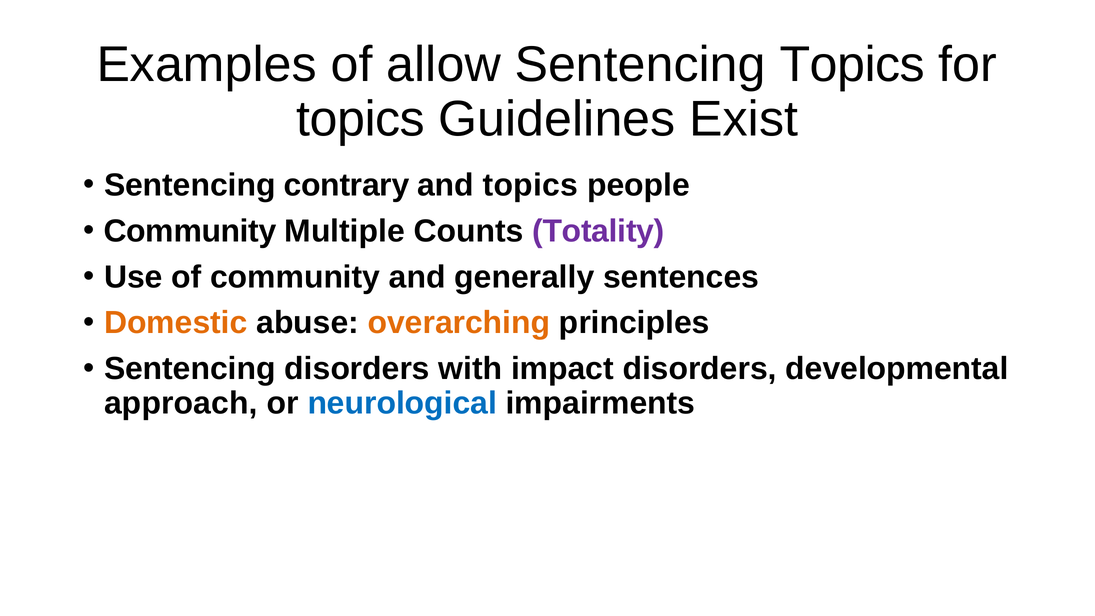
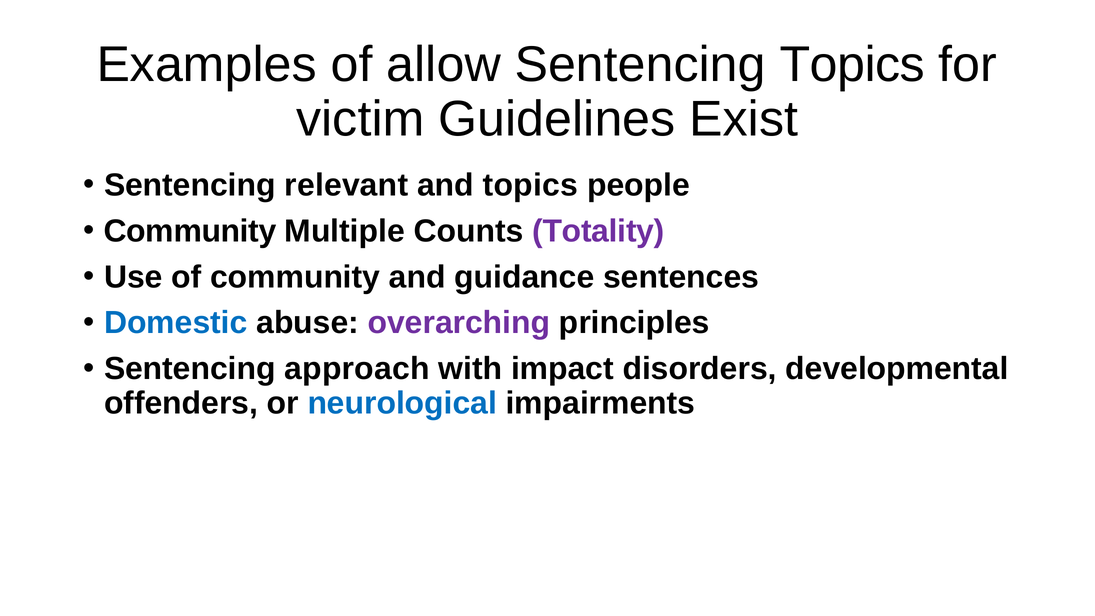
topics at (361, 119): topics -> victim
contrary: contrary -> relevant
generally: generally -> guidance
Domestic colour: orange -> blue
overarching colour: orange -> purple
Sentencing disorders: disorders -> approach
approach: approach -> offenders
